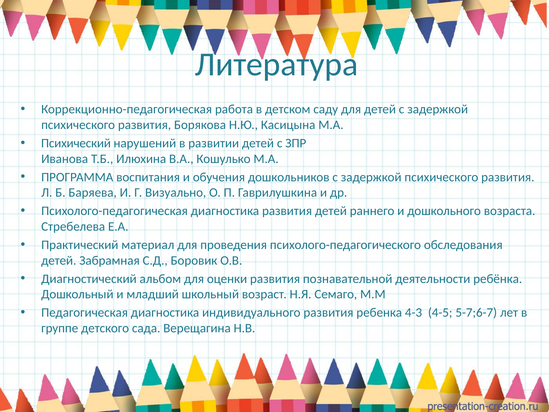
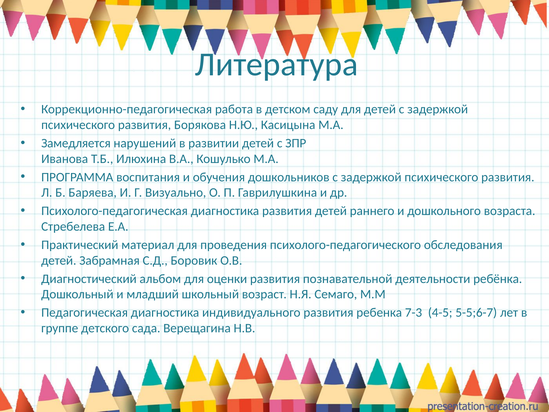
Психический: Психический -> Замедляется
4-3: 4-3 -> 7-3
5-7;6-7: 5-7;6-7 -> 5-5;6-7
